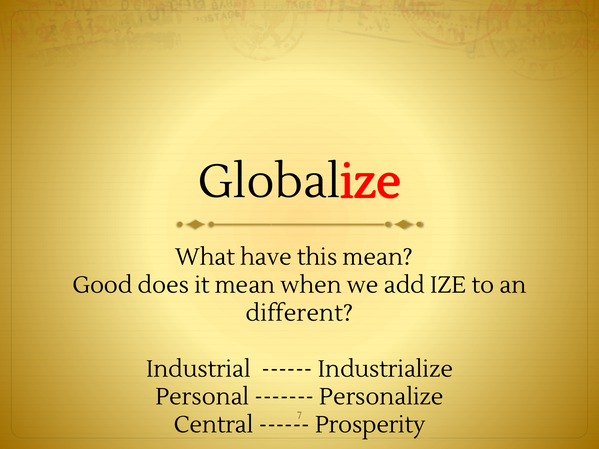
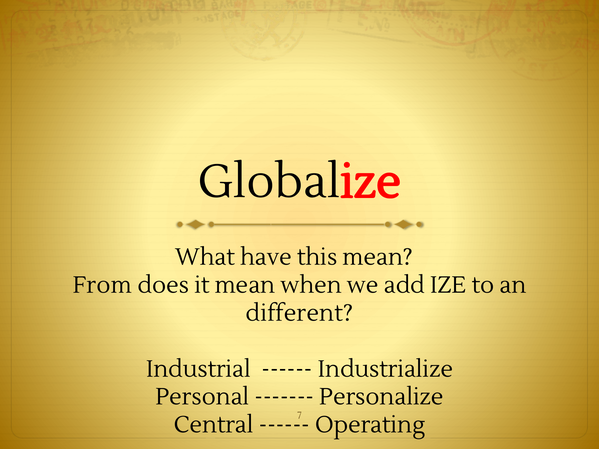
Good: Good -> From
Prosperity: Prosperity -> Operating
